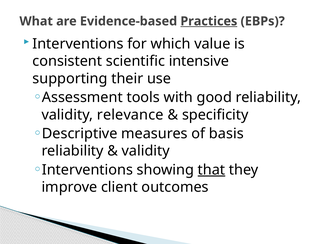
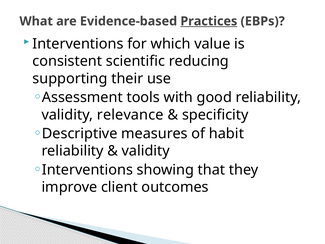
intensive: intensive -> reducing
basis: basis -> habit
that underline: present -> none
